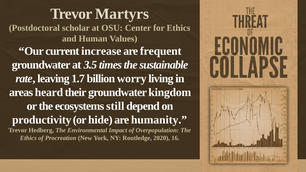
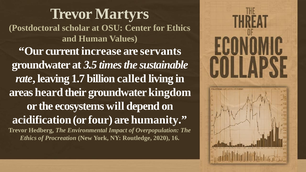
frequent: frequent -> servants
worry: worry -> called
still: still -> will
productivity: productivity -> acidification
hide: hide -> four
